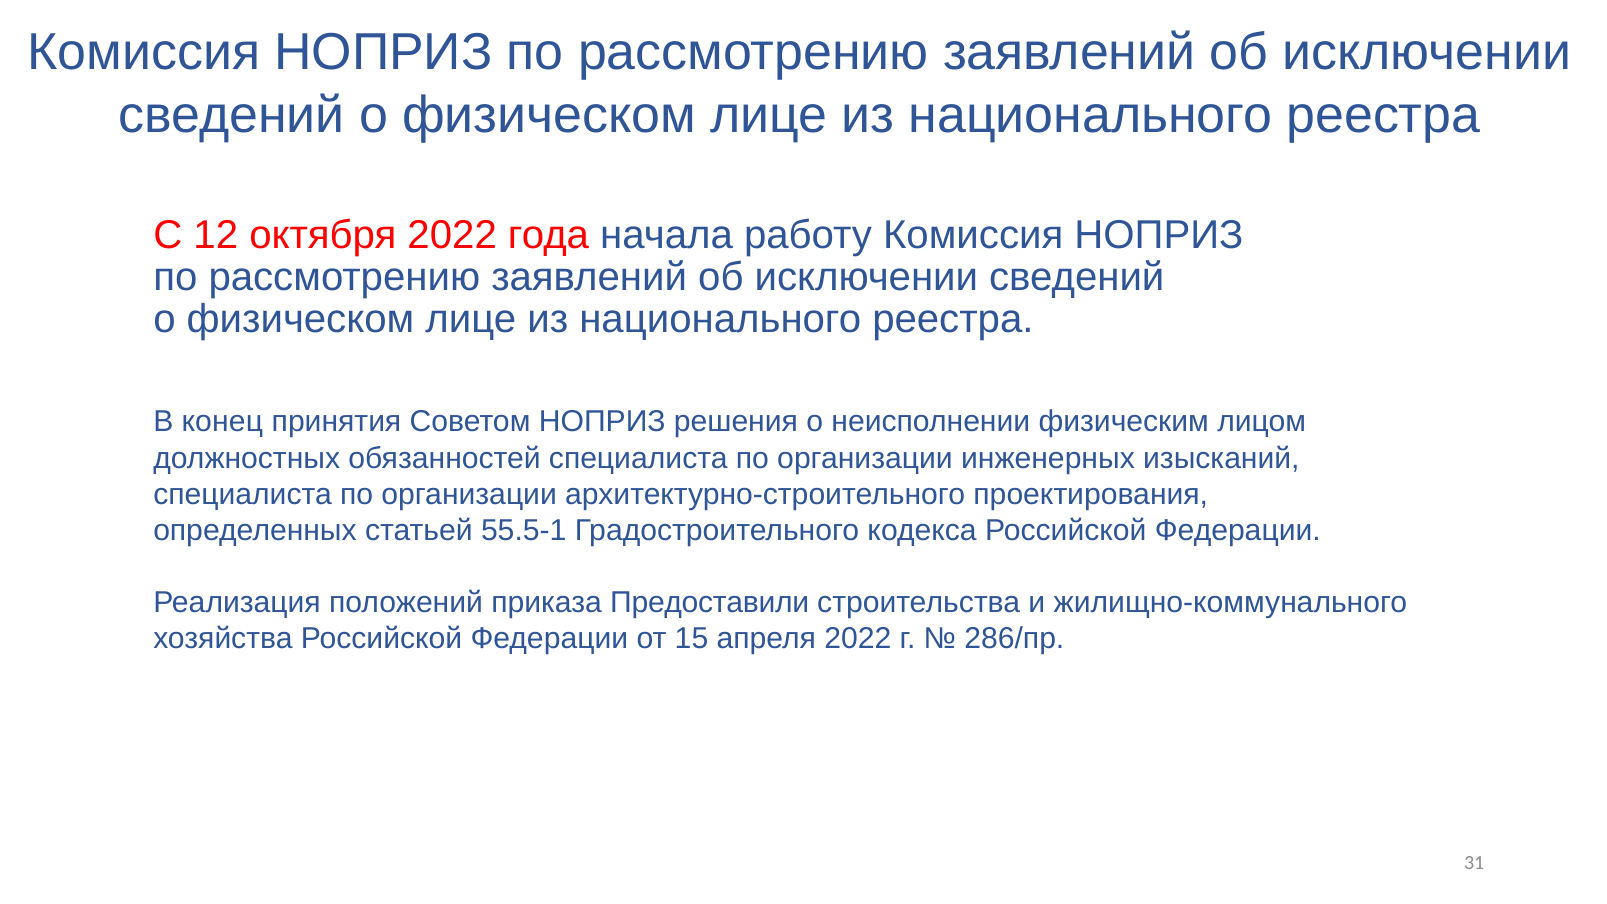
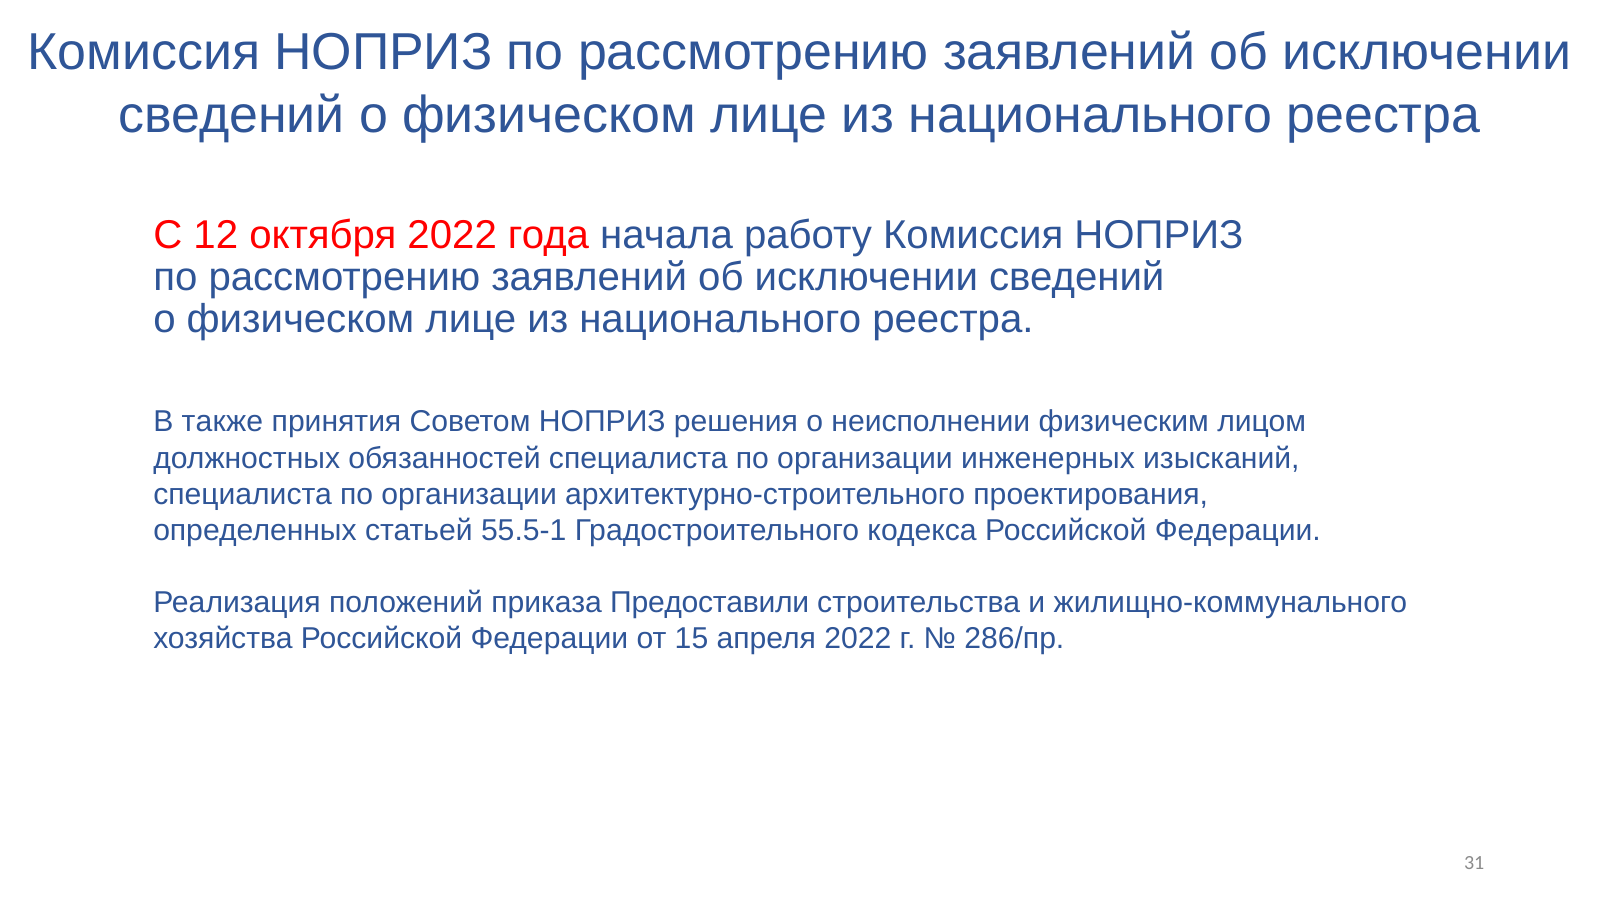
конец: конец -> также
